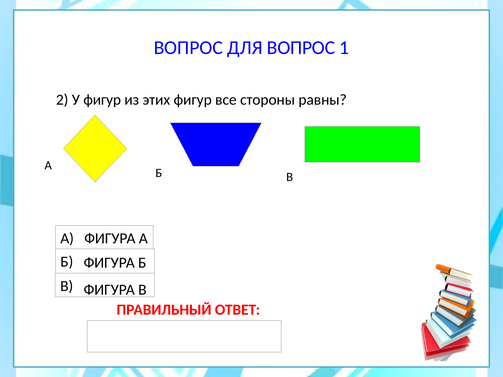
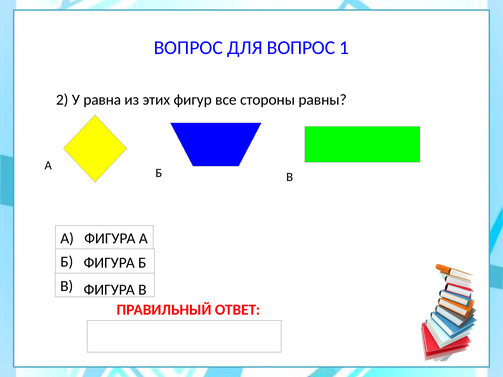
У фигур: фигур -> равна
